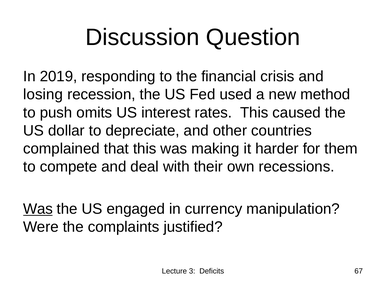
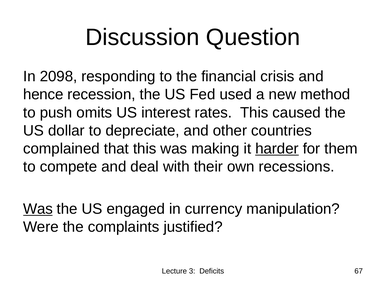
2019: 2019 -> 2098
losing: losing -> hence
harder underline: none -> present
